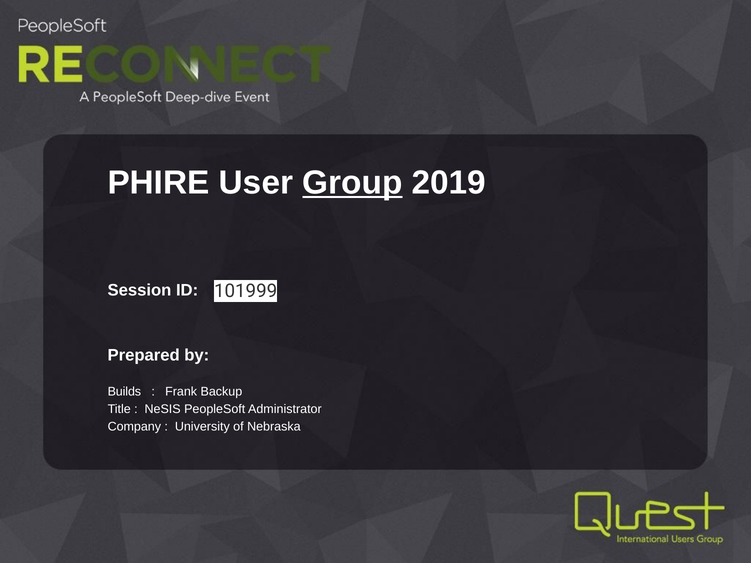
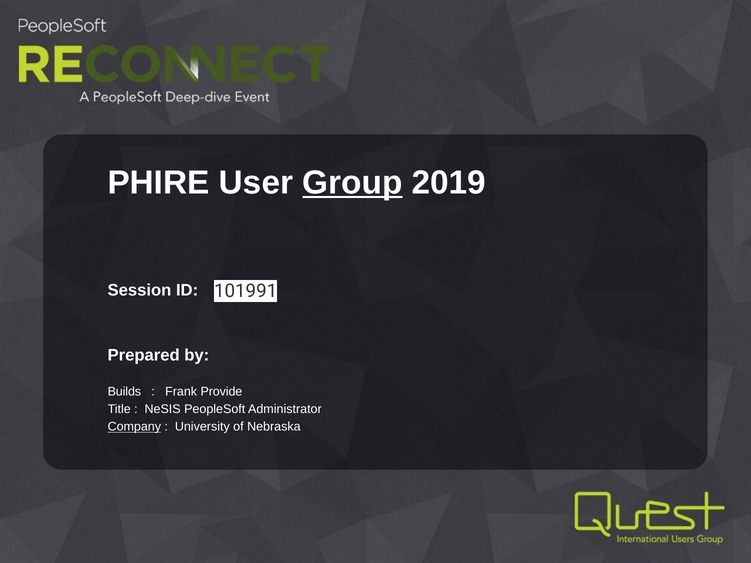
101999: 101999 -> 101991
Backup: Backup -> Provide
Company underline: none -> present
